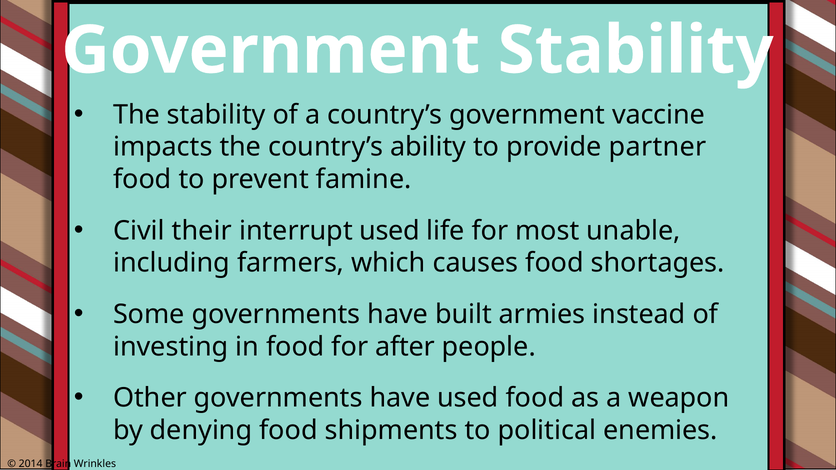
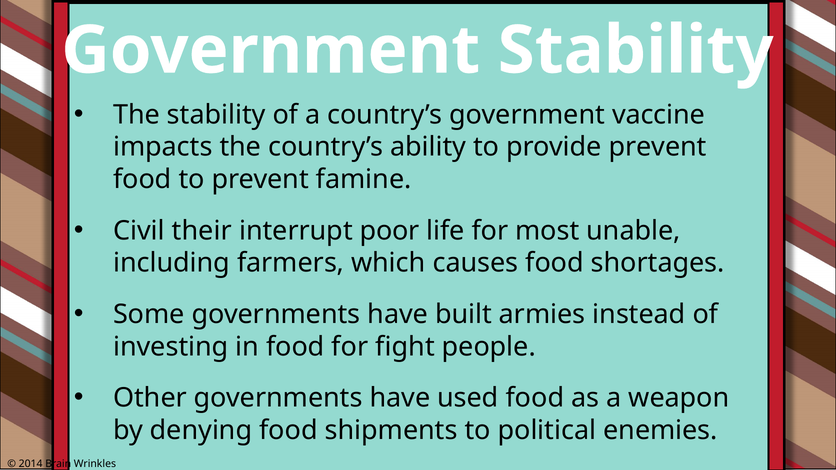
provide partner: partner -> prevent
interrupt used: used -> poor
after: after -> fight
